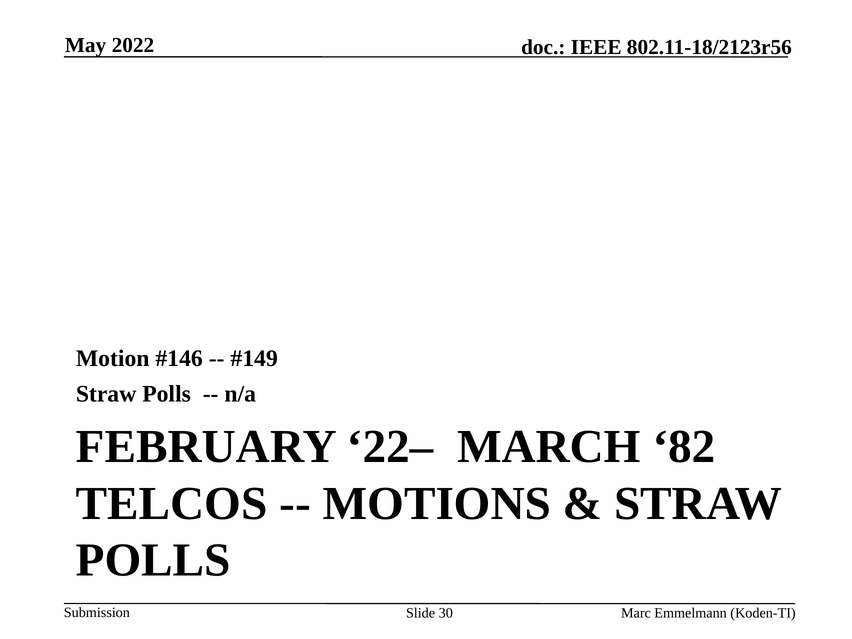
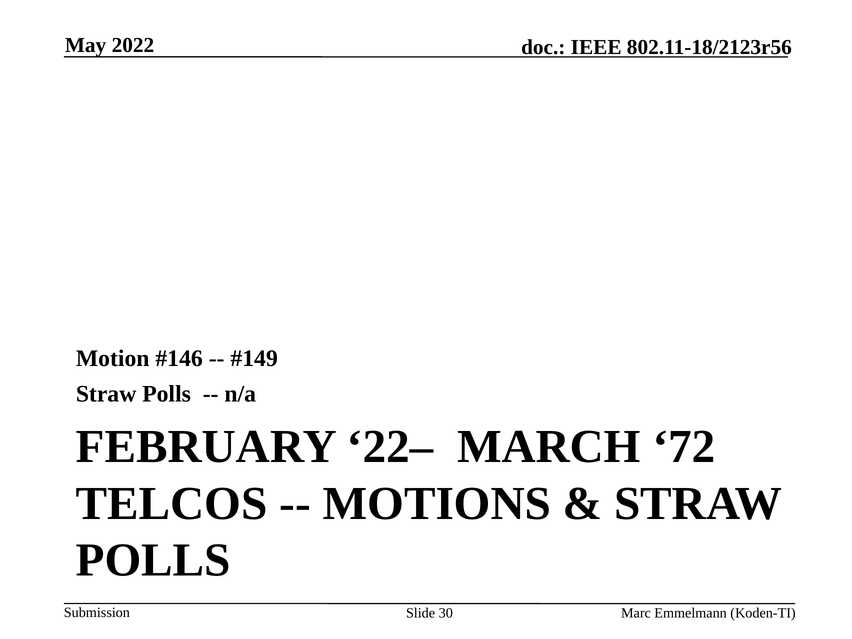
82: 82 -> 72
